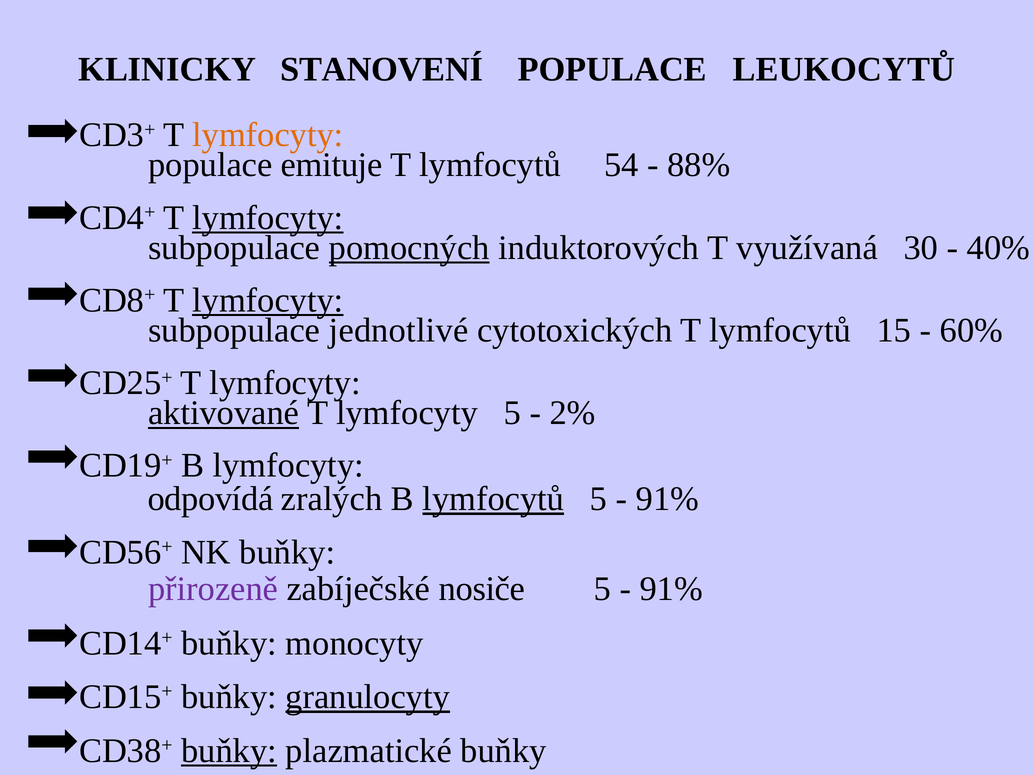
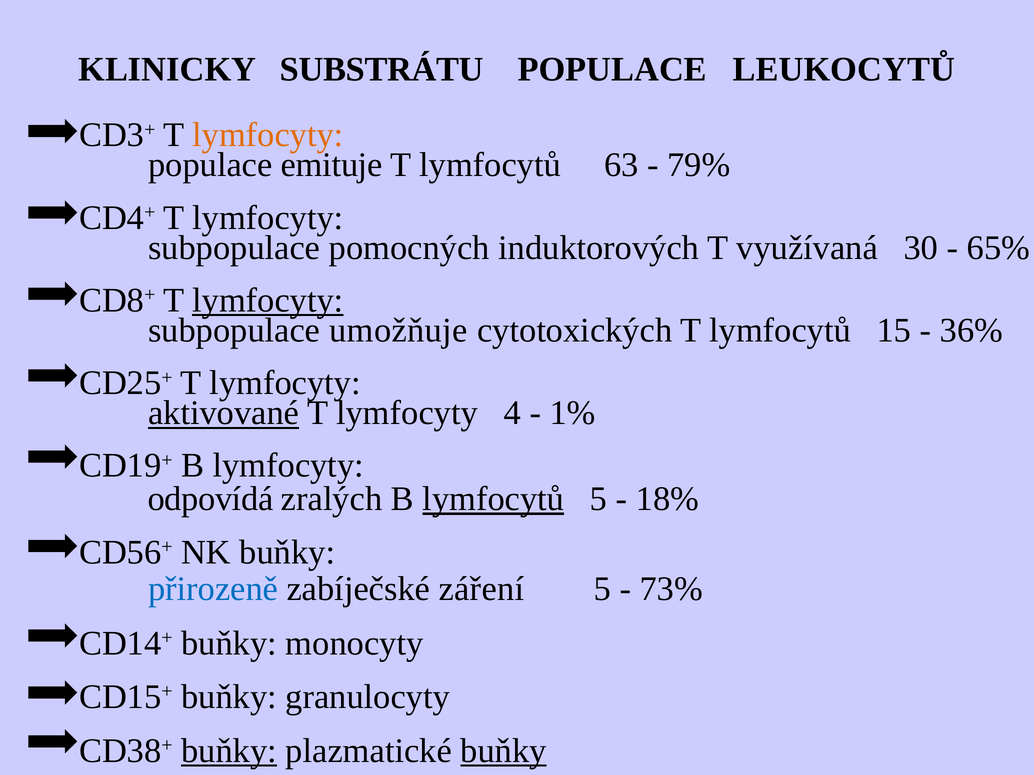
STANOVENÍ: STANOVENÍ -> SUBSTRÁTU
54: 54 -> 63
88%: 88% -> 79%
lymfocyty at (268, 218) underline: present -> none
pomocných underline: present -> none
40%: 40% -> 65%
jednotlivé: jednotlivé -> umožňuje
60%: 60% -> 36%
lymfocyty 5: 5 -> 4
2%: 2% -> 1%
91% at (667, 499): 91% -> 18%
přirozeně colour: purple -> blue
nosiče: nosiče -> záření
91% at (671, 589): 91% -> 73%
granulocyty underline: present -> none
buňky at (504, 751) underline: none -> present
